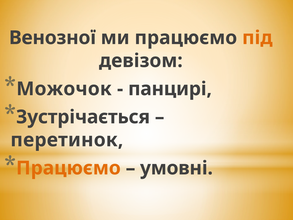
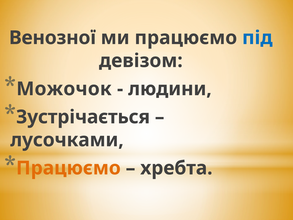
під colour: orange -> blue
панцирі: панцирі -> людини
перетинок: перетинок -> лусочками
умовні: умовні -> хребта
